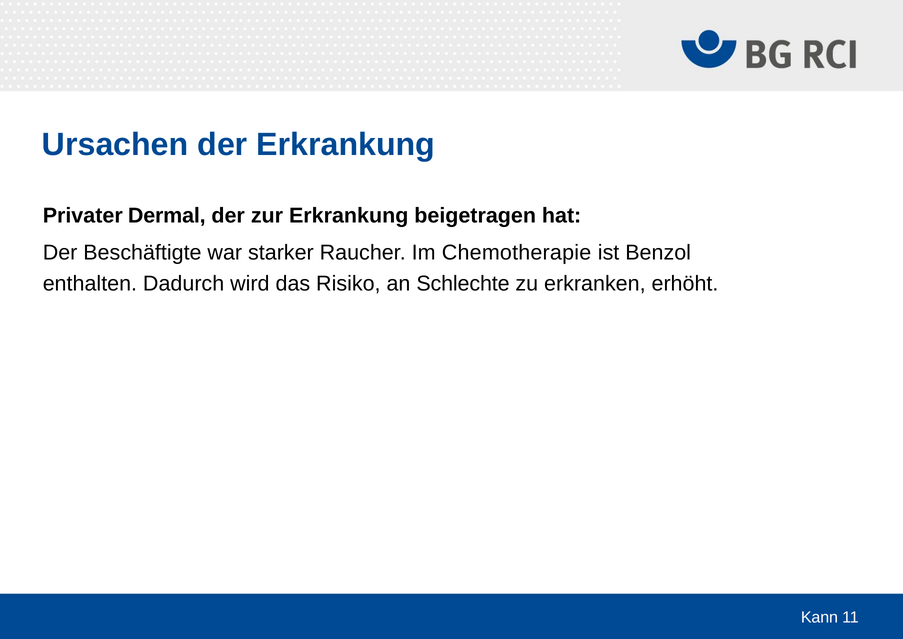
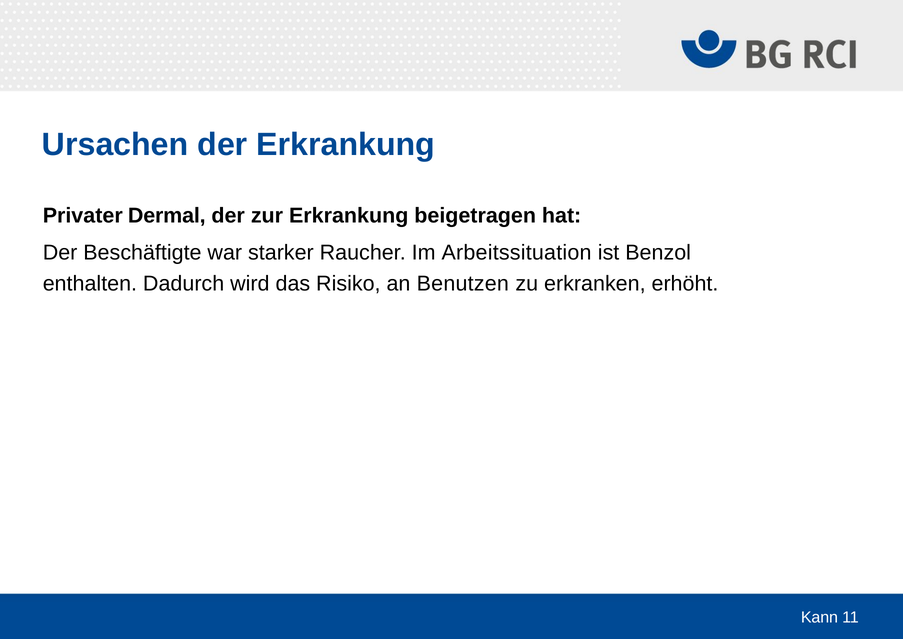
Chemotherapie: Chemotherapie -> Arbeitssituation
Schlechte: Schlechte -> Benutzen
